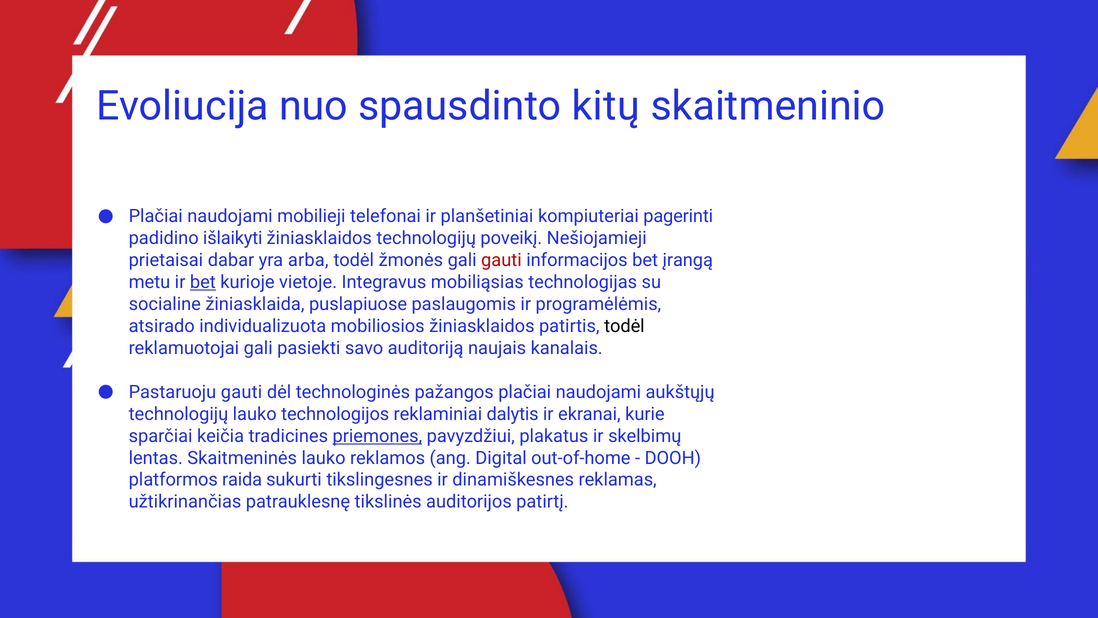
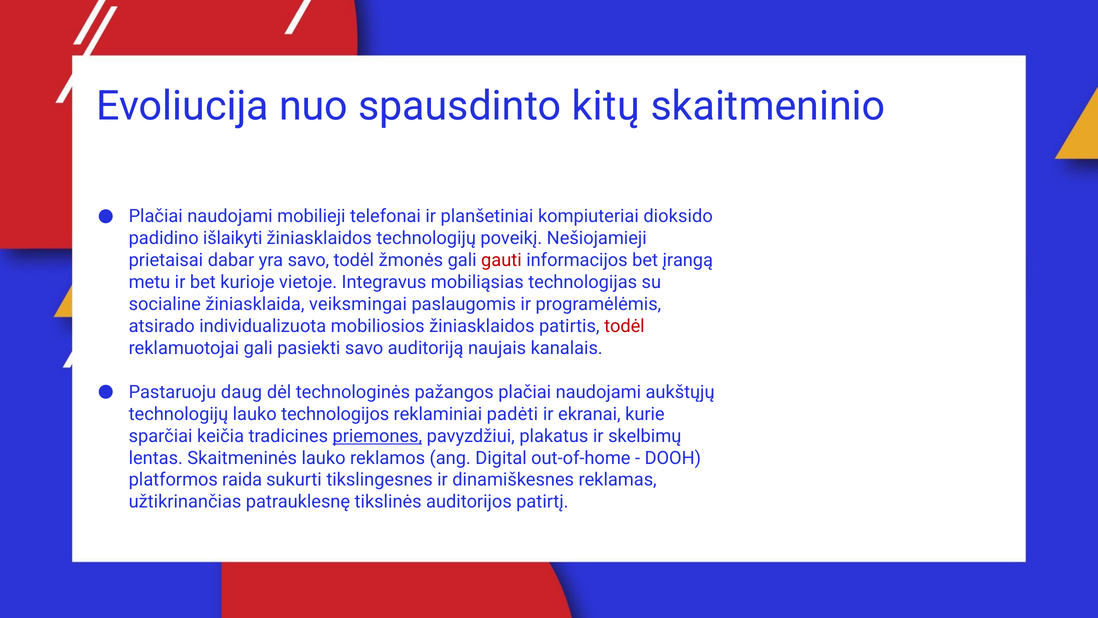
pagerinti: pagerinti -> dioksido
yra arba: arba -> savo
bet at (203, 282) underline: present -> none
puslapiuose: puslapiuose -> veiksmingai
todėl at (624, 326) colour: black -> red
Pastaruoju gauti: gauti -> daug
dalytis: dalytis -> padėti
